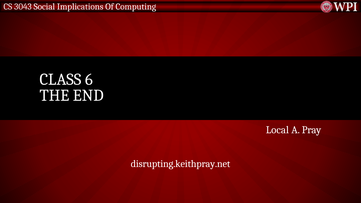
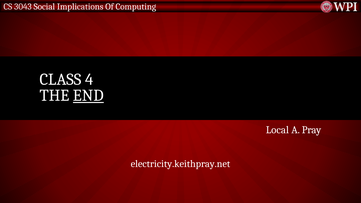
6: 6 -> 4
END underline: none -> present
disrupting.keithpray.net: disrupting.keithpray.net -> electricity.keithpray.net
